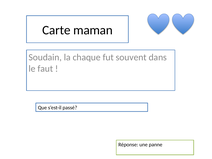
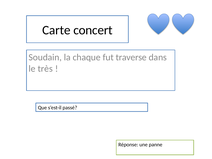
maman: maman -> concert
souvent: souvent -> traverse
faut: faut -> très
